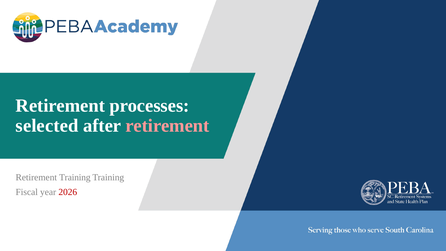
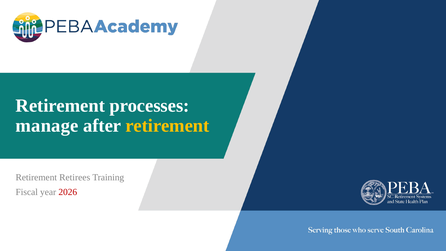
selected: selected -> manage
retirement at (167, 126) colour: pink -> yellow
Retirement Training: Training -> Retirees
